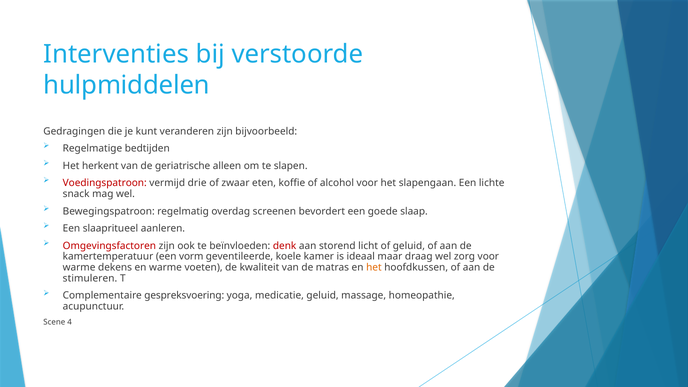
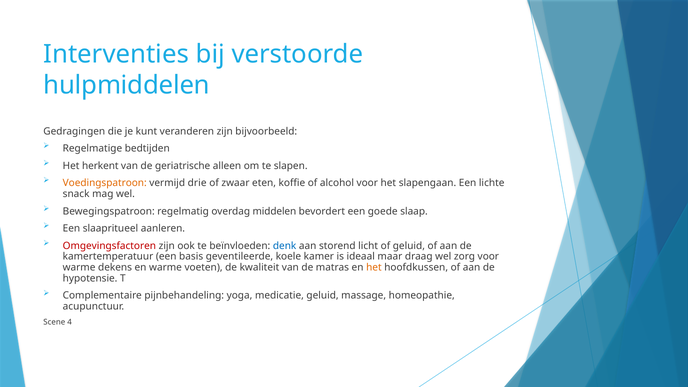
Voedingspatroon colour: red -> orange
screenen: screenen -> middelen
denk colour: red -> blue
vorm: vorm -> basis
stimuleren: stimuleren -> hypotensie
gespreksvoering: gespreksvoering -> pijnbehandeling
